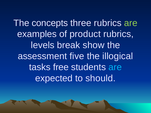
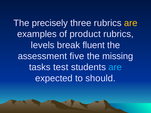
concepts: concepts -> precisely
are at (131, 23) colour: light green -> yellow
show: show -> fluent
illogical: illogical -> missing
free: free -> test
